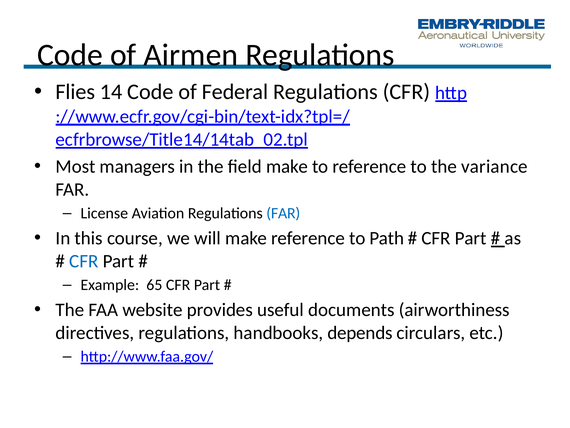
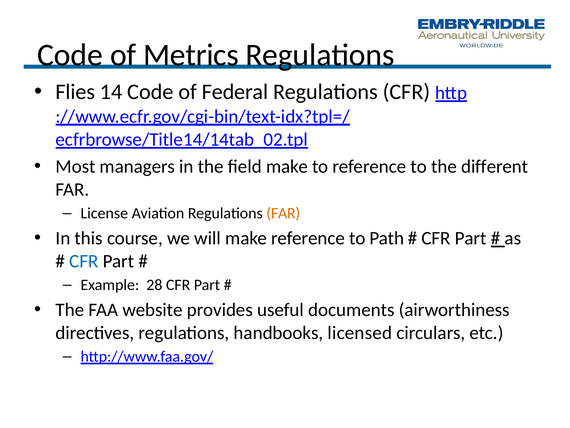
Airmen: Airmen -> Metrics
variance: variance -> different
FAR at (283, 213) colour: blue -> orange
65: 65 -> 28
depends: depends -> licensed
